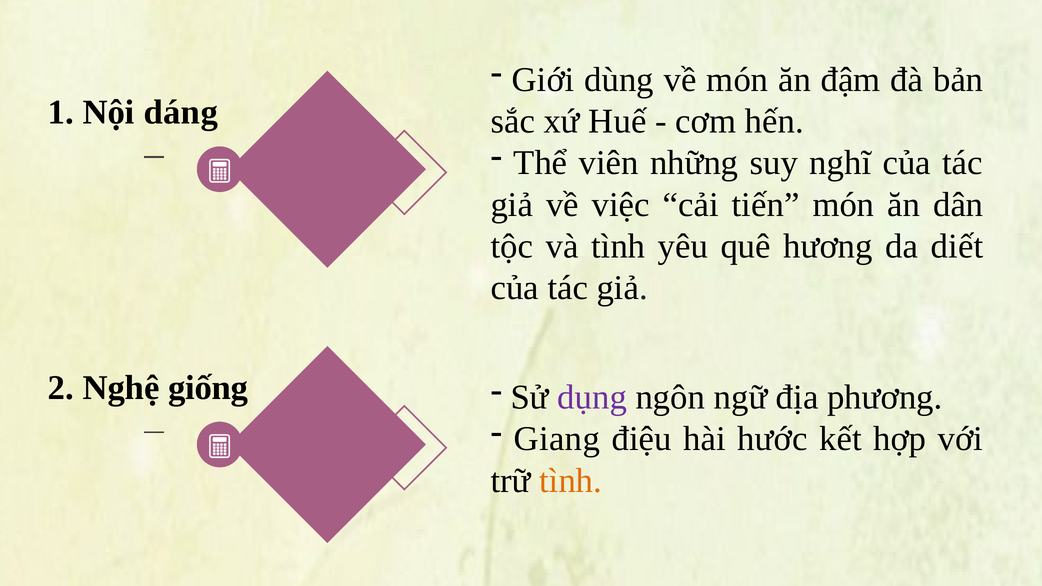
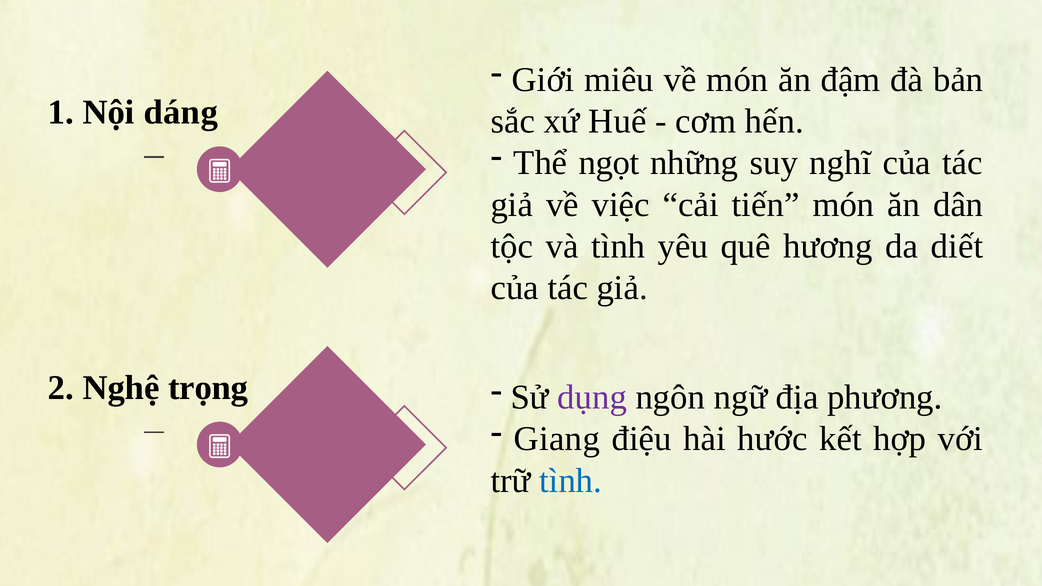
dùng: dùng -> miêu
viên: viên -> ngọt
giống: giống -> trọng
tình at (571, 481) colour: orange -> blue
